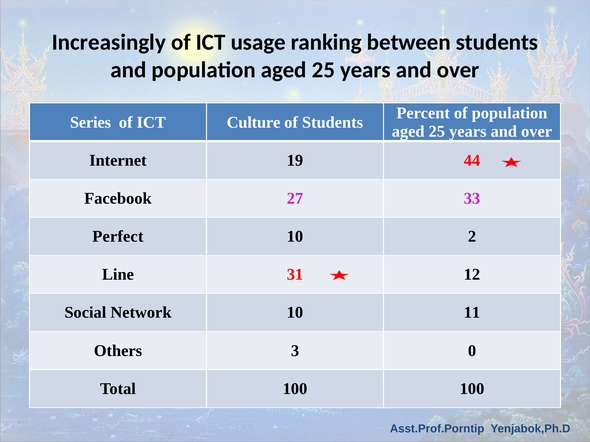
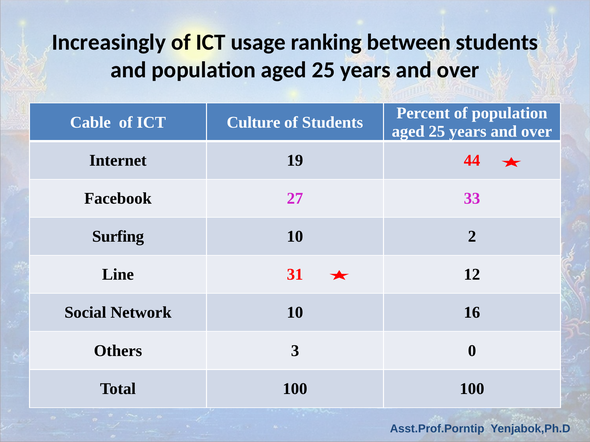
Series: Series -> Cable
Perfect: Perfect -> Surfing
11: 11 -> 16
